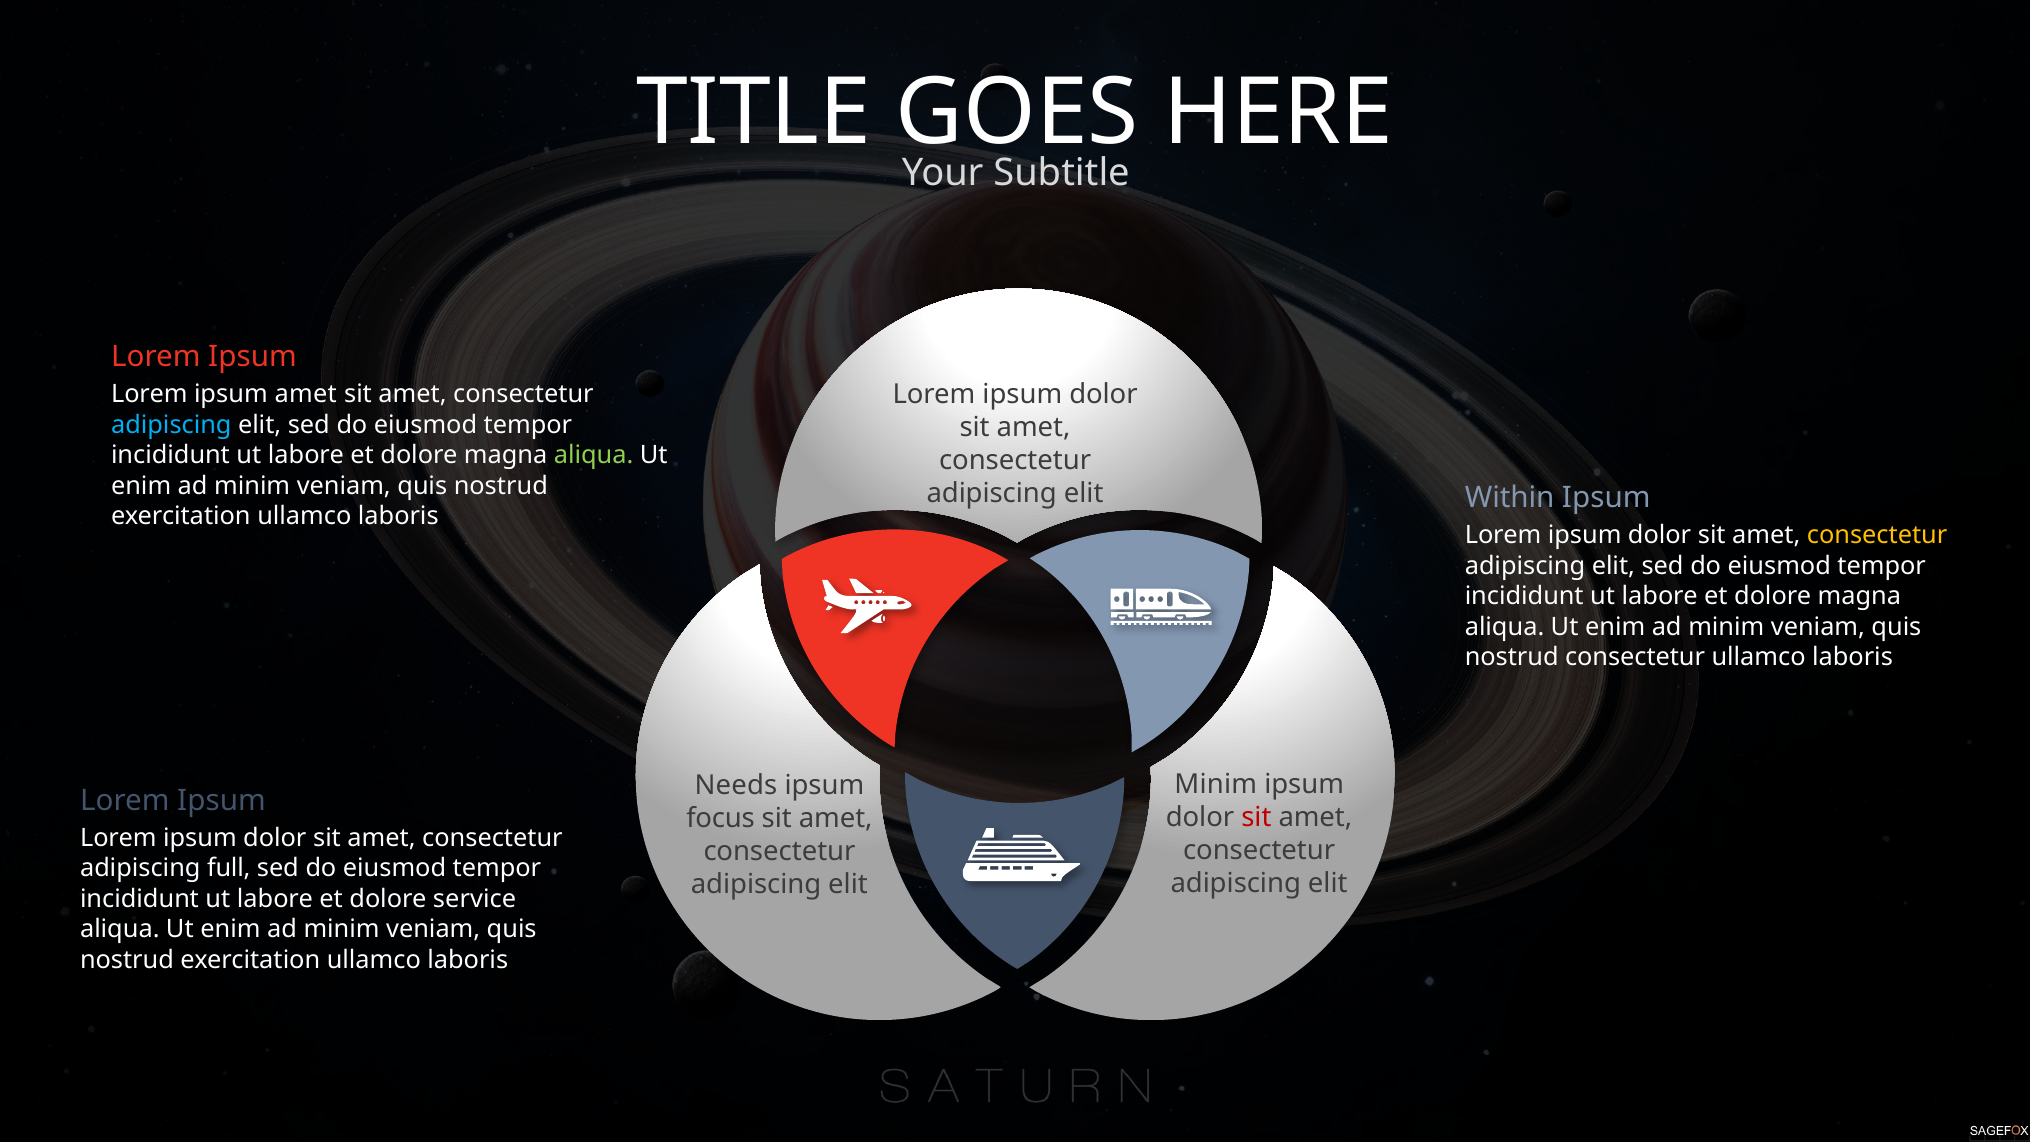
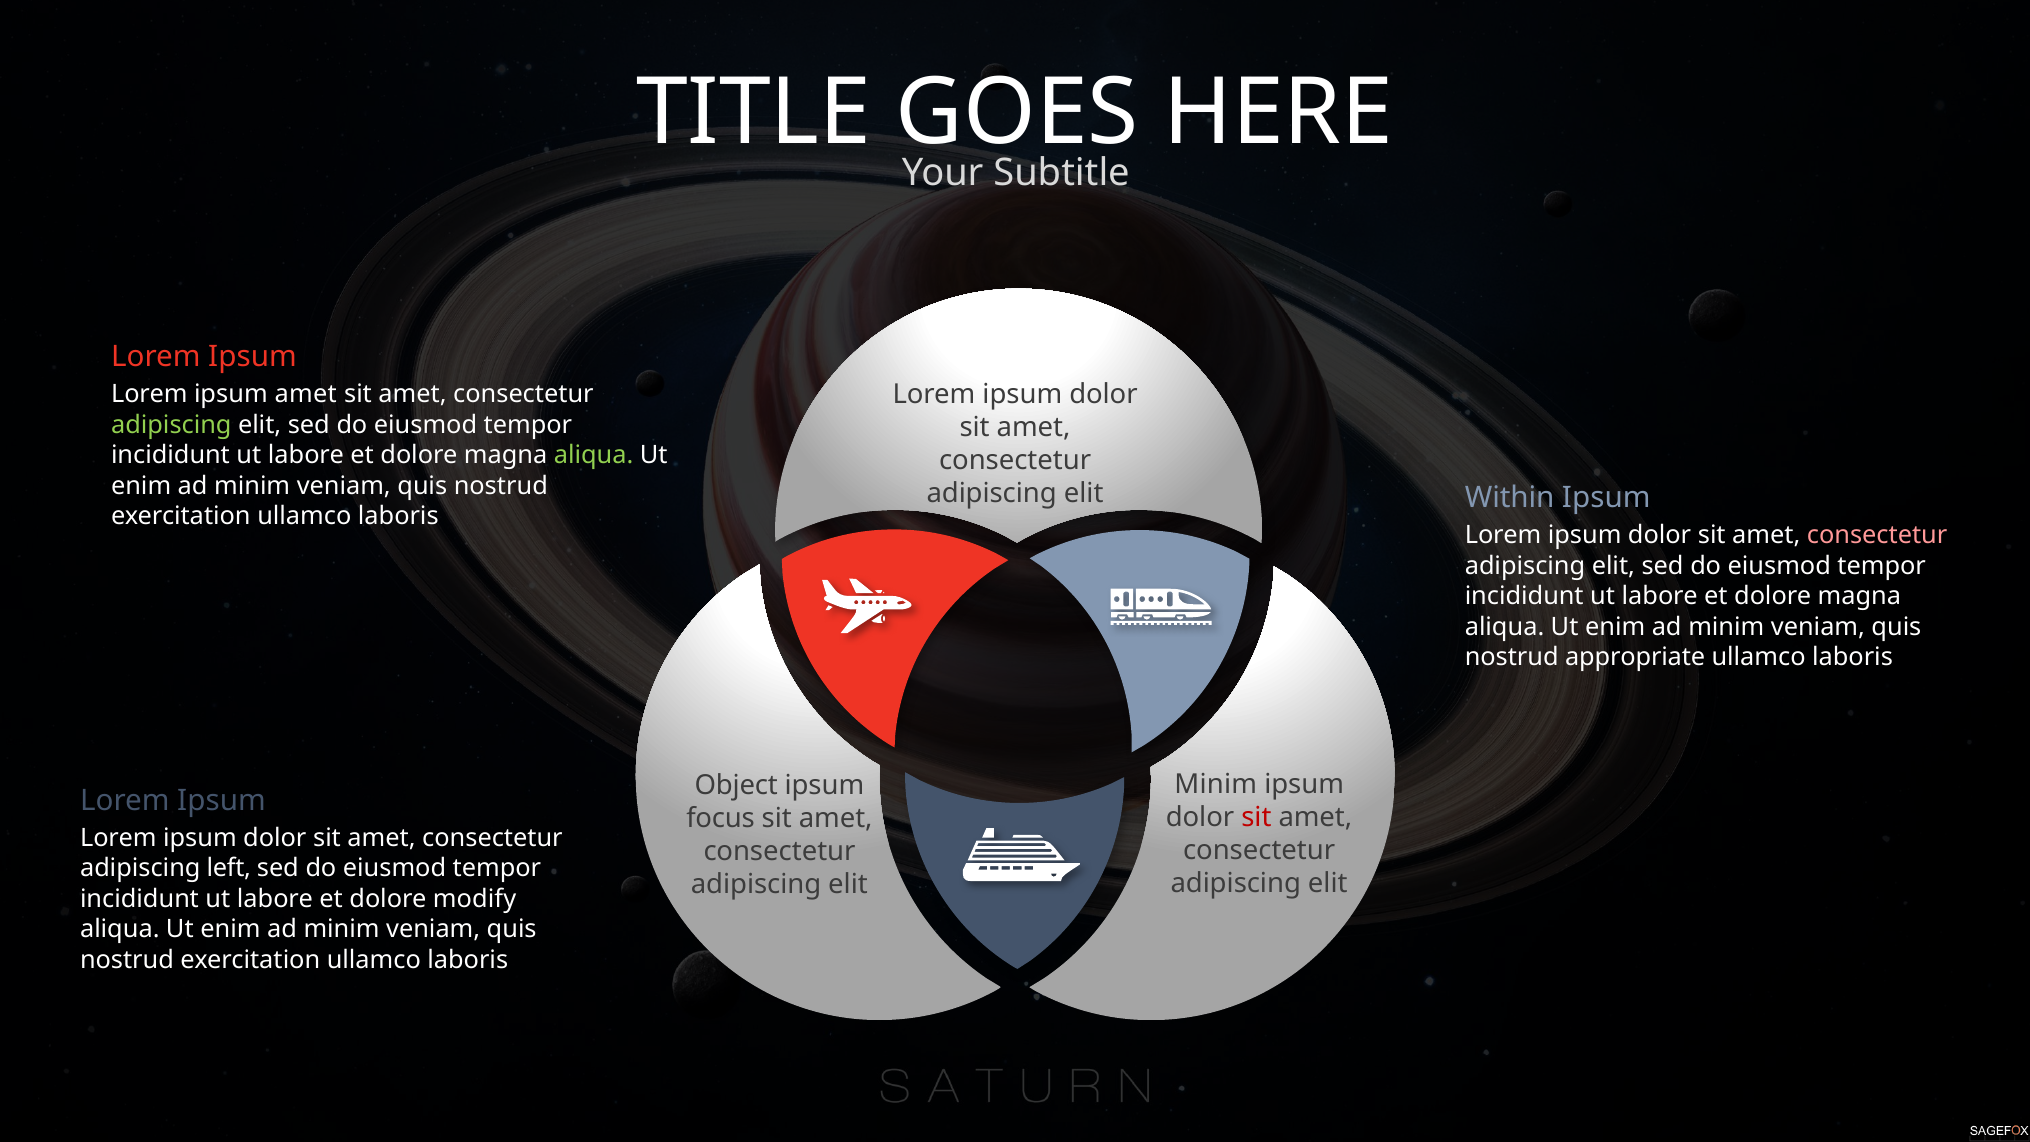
adipiscing at (171, 425) colour: light blue -> light green
consectetur at (1877, 535) colour: yellow -> pink
nostrud consectetur: consectetur -> appropriate
Needs: Needs -> Object
full: full -> left
service: service -> modify
